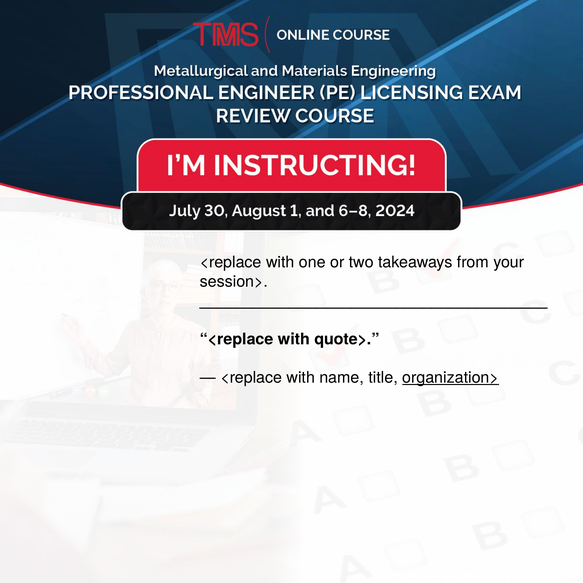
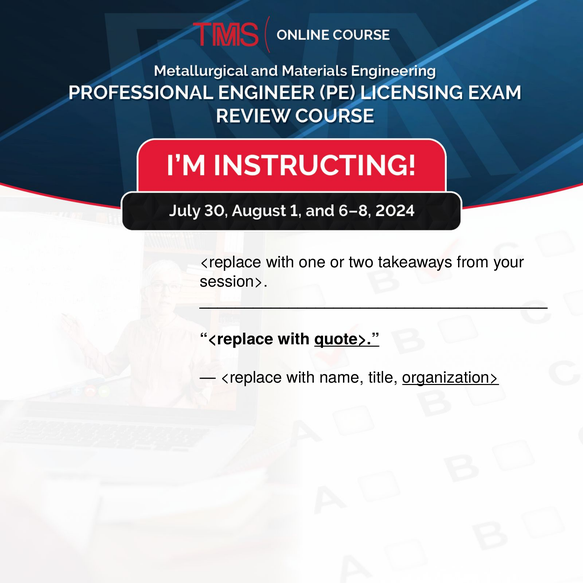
quote> underline: none -> present
